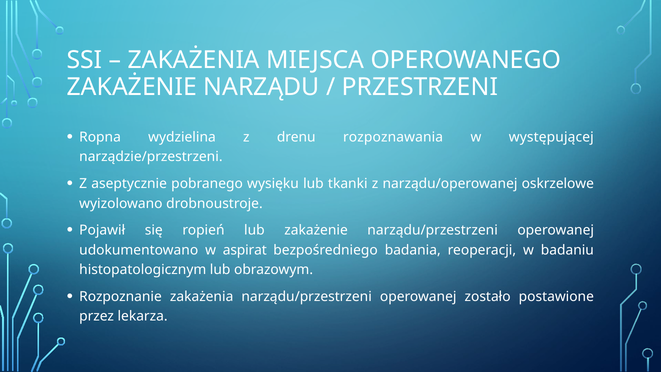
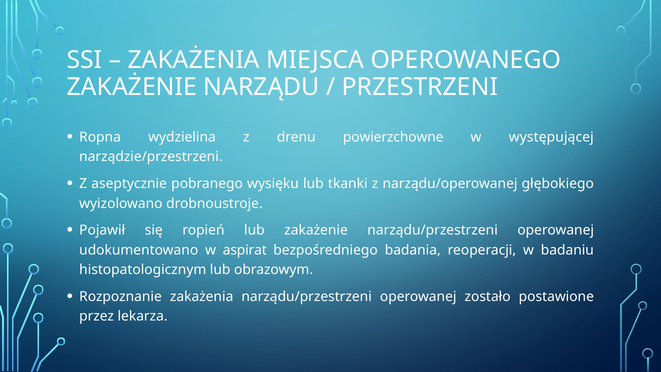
rozpoznawania: rozpoznawania -> powierzchowne
oskrzelowe: oskrzelowe -> głębokiego
